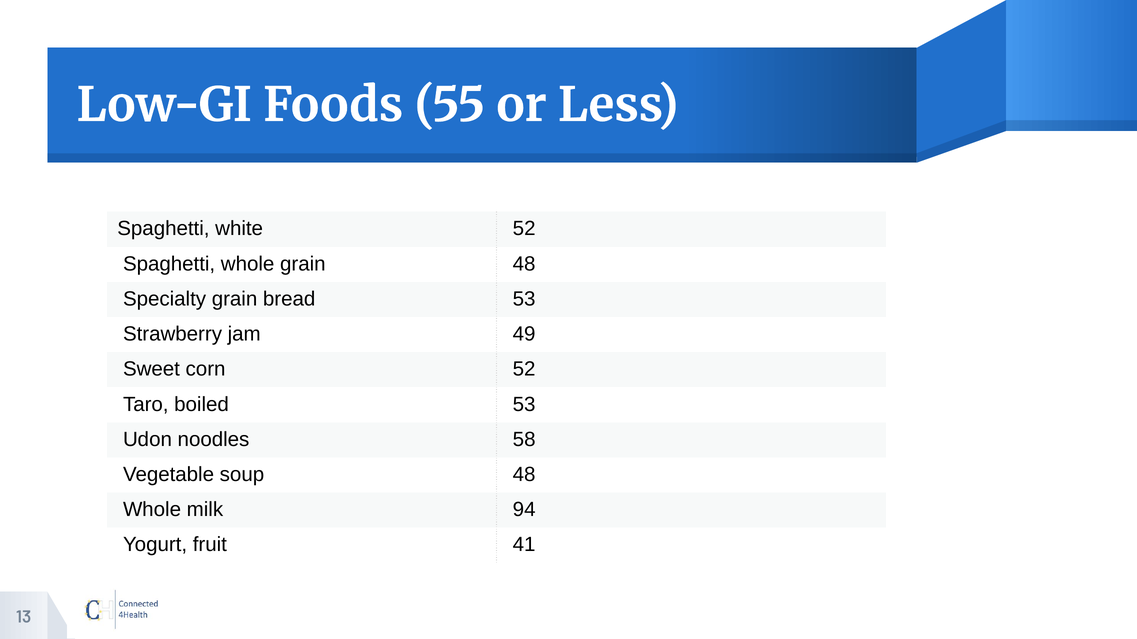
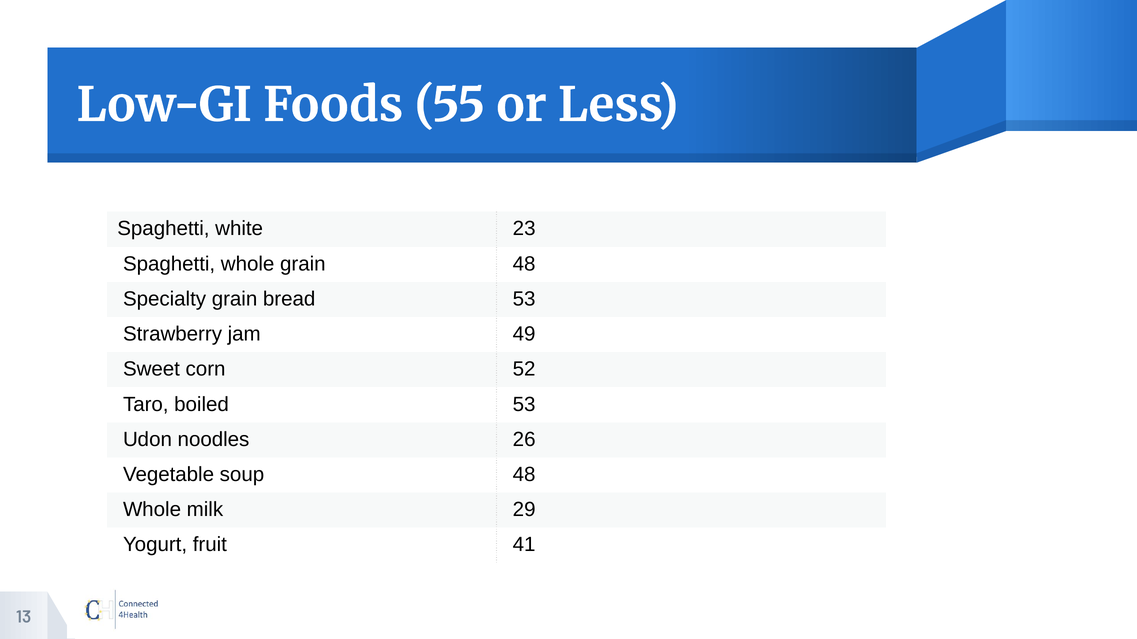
white 52: 52 -> 23
58: 58 -> 26
94: 94 -> 29
